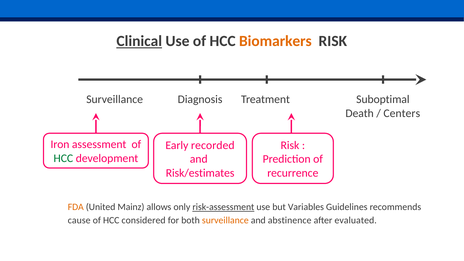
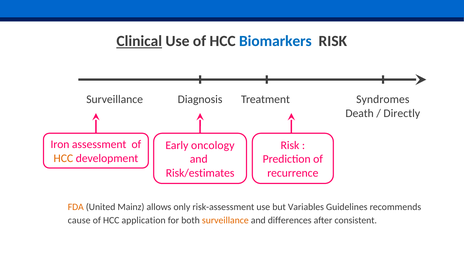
Biomarkers colour: orange -> blue
Suboptimal: Suboptimal -> Syndromes
Centers: Centers -> Directly
recorded: recorded -> oncology
HCC at (63, 158) colour: green -> orange
risk-assessment underline: present -> none
considered: considered -> application
abstinence: abstinence -> differences
evaluated: evaluated -> consistent
